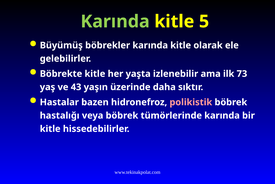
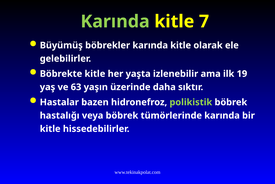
5: 5 -> 7
73: 73 -> 19
43: 43 -> 63
polikistik colour: pink -> light green
